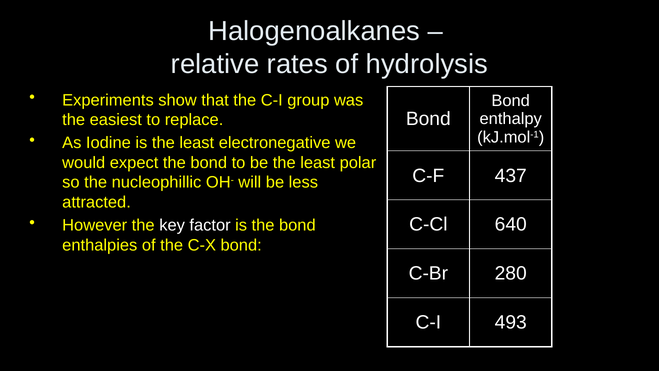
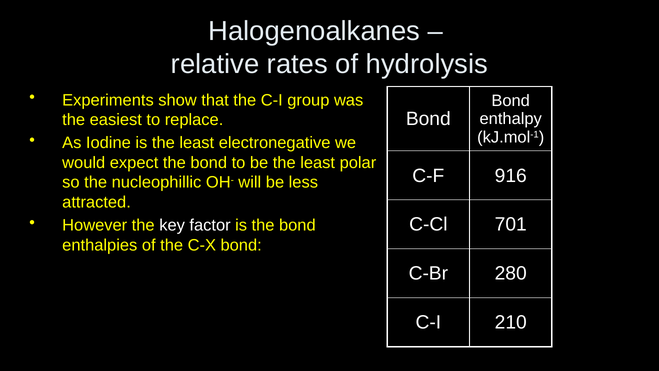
437: 437 -> 916
640: 640 -> 701
493: 493 -> 210
